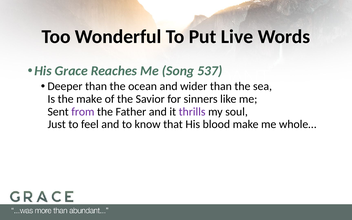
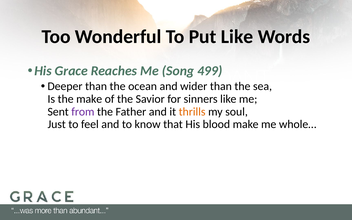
Put Live: Live -> Like
537: 537 -> 499
thrills colour: purple -> orange
